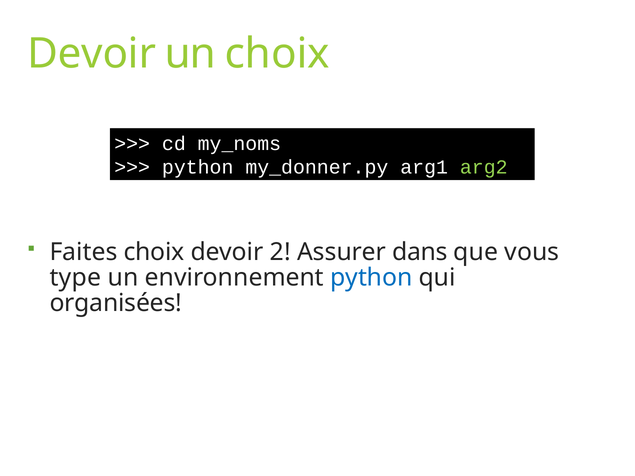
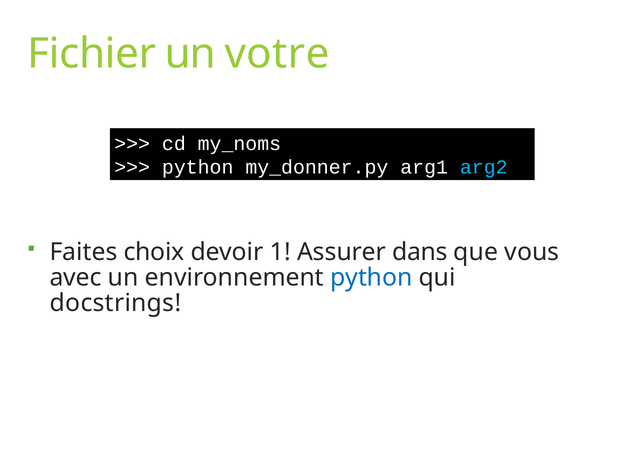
Devoir at (92, 54): Devoir -> Fichier
un choix: choix -> votre
arg2 colour: light green -> light blue
2: 2 -> 1
type: type -> avec
organisées: organisées -> docstrings
